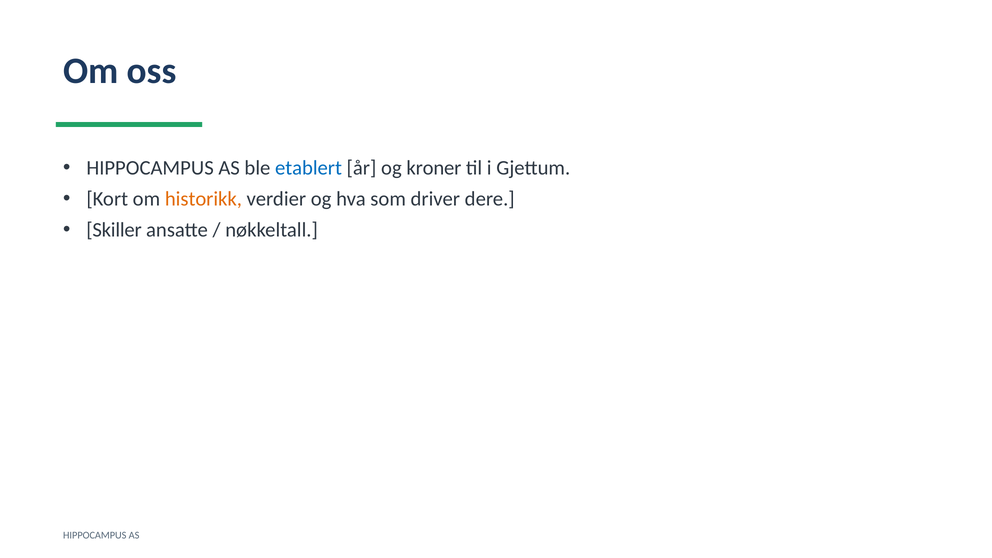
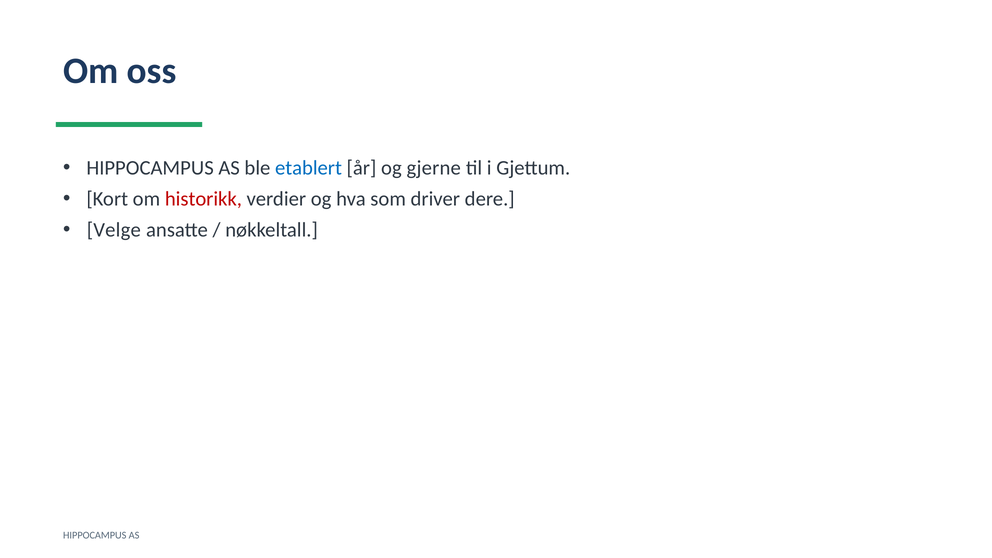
kroner: kroner -> gjerne
historikk colour: orange -> red
Skiller: Skiller -> Velge
